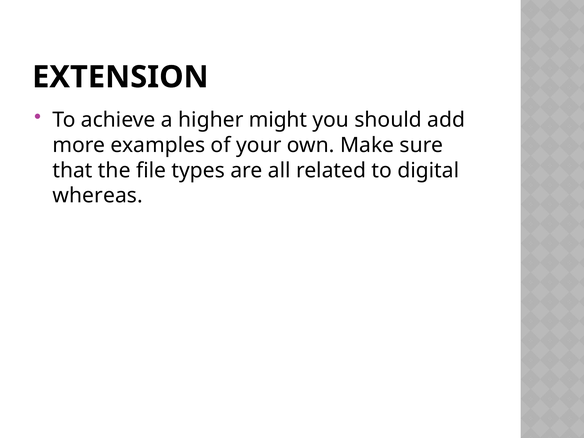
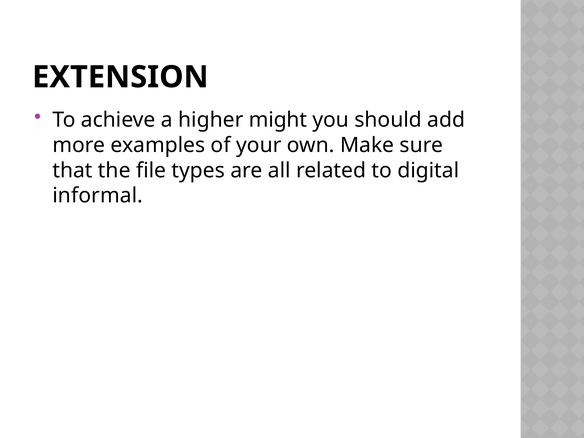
whereas: whereas -> informal
